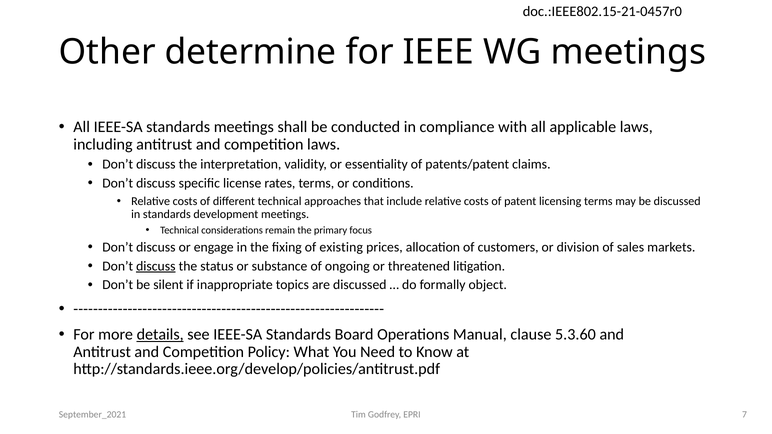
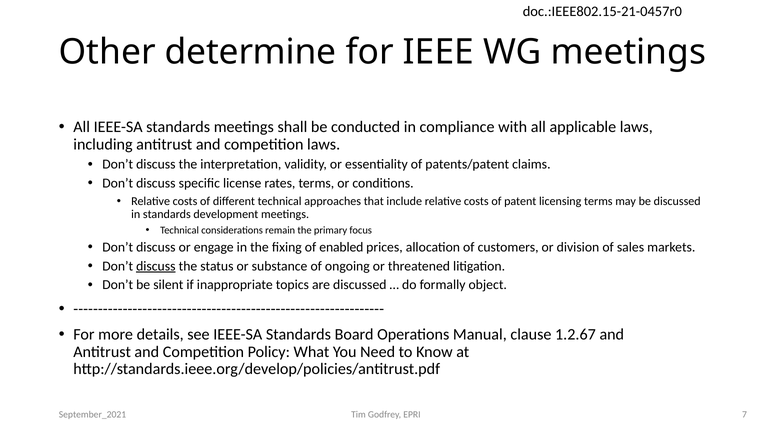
existing: existing -> enabled
details underline: present -> none
5.3.60: 5.3.60 -> 1.2.67
